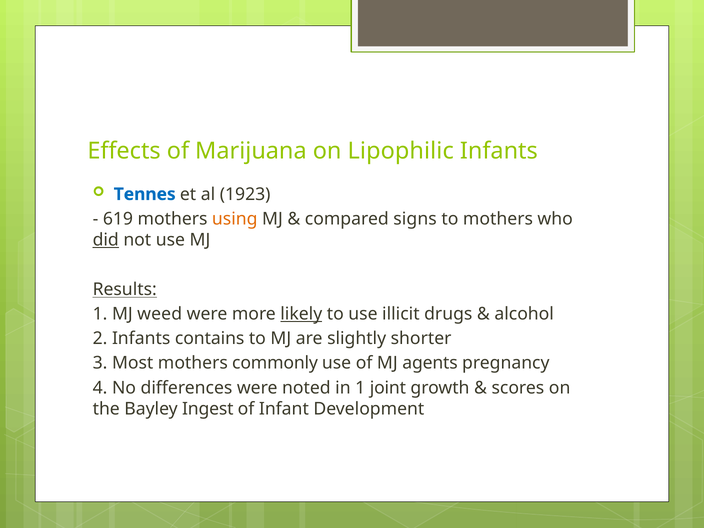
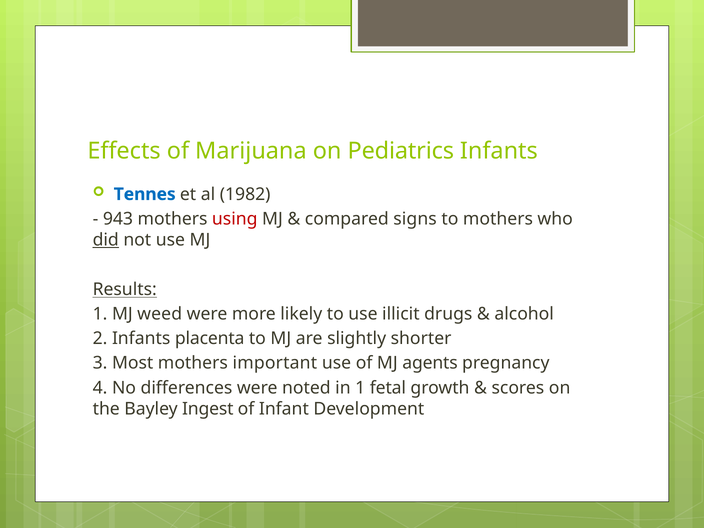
Lipophilic: Lipophilic -> Pediatrics
1923: 1923 -> 1982
619: 619 -> 943
using colour: orange -> red
likely underline: present -> none
contains: contains -> placenta
commonly: commonly -> important
joint: joint -> fetal
